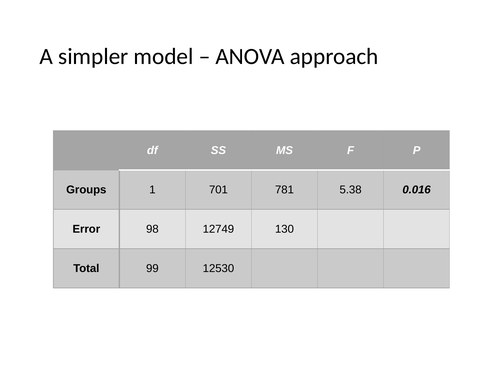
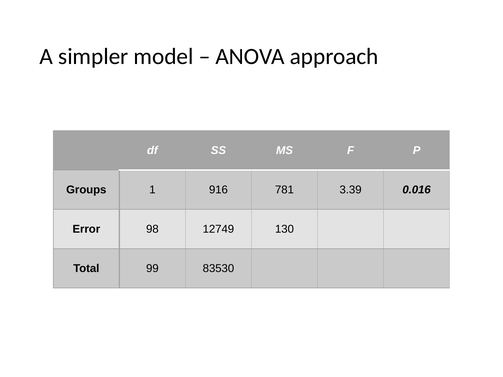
701: 701 -> 916
5.38: 5.38 -> 3.39
12530: 12530 -> 83530
